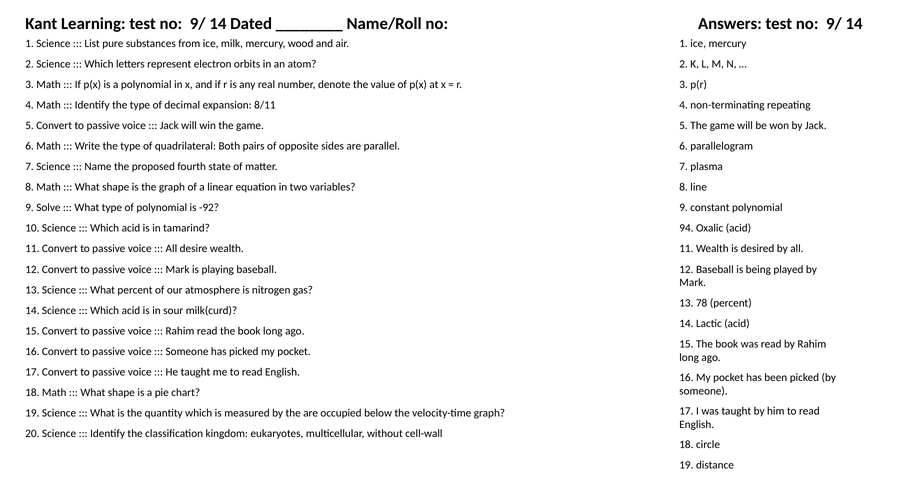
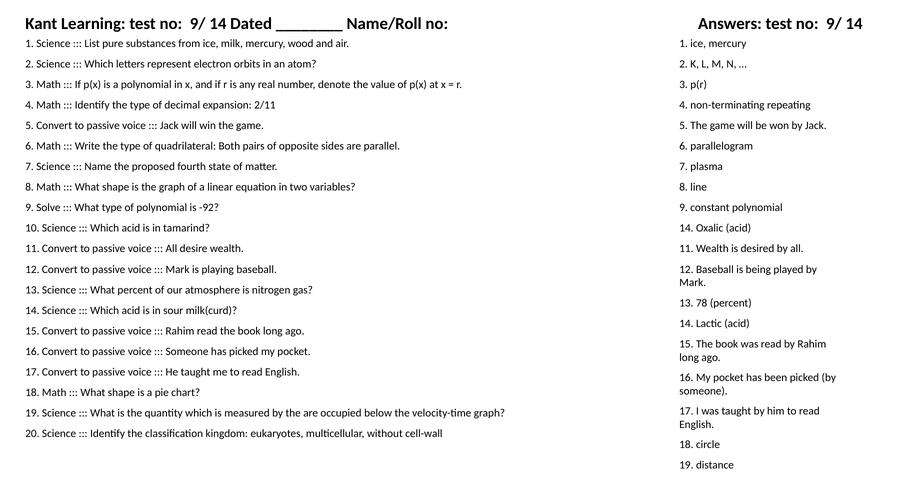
8/11: 8/11 -> 2/11
tamarind 94: 94 -> 14
